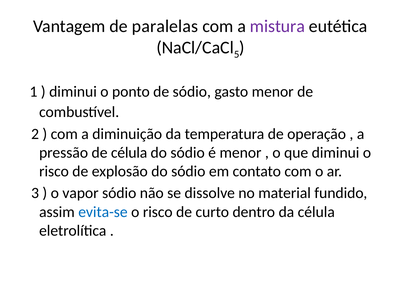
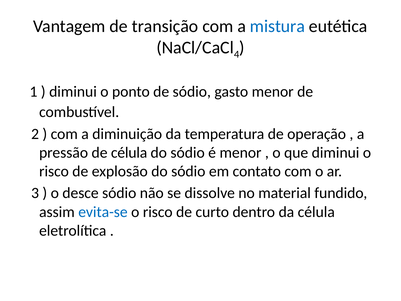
paralelas: paralelas -> transição
mistura colour: purple -> blue
5: 5 -> 4
vapor: vapor -> desce
